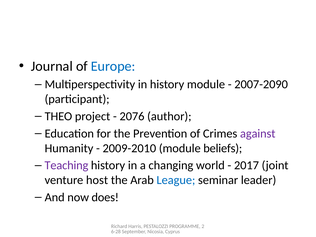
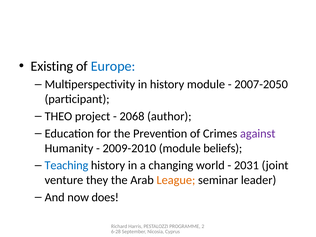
Journal: Journal -> Existing
2007-2090: 2007-2090 -> 2007-2050
2076: 2076 -> 2068
Teaching colour: purple -> blue
2017: 2017 -> 2031
host: host -> they
League colour: blue -> orange
